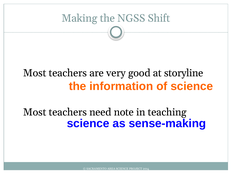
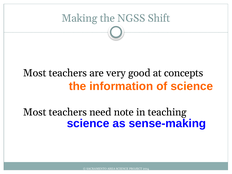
storyline: storyline -> concepts
